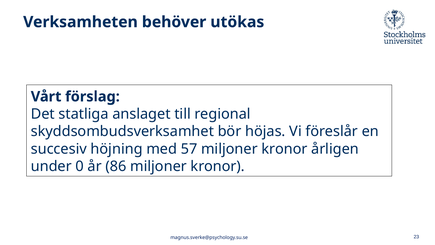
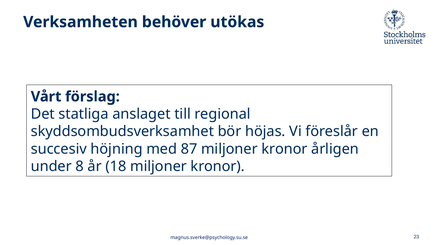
57: 57 -> 87
0: 0 -> 8
86: 86 -> 18
